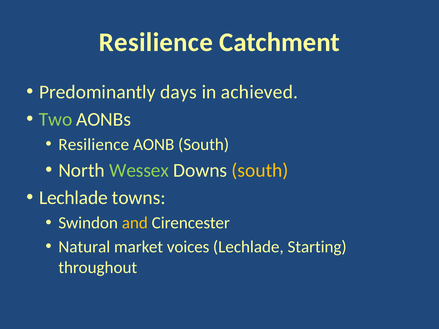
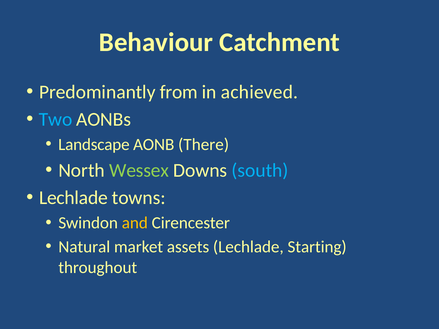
Resilience at (156, 42): Resilience -> Behaviour
days: days -> from
Two colour: light green -> light blue
Resilience at (94, 145): Resilience -> Landscape
AONB South: South -> There
south at (260, 171) colour: yellow -> light blue
voices: voices -> assets
